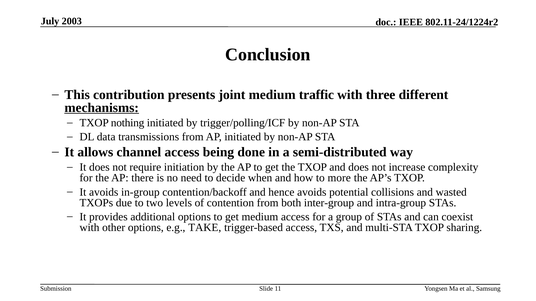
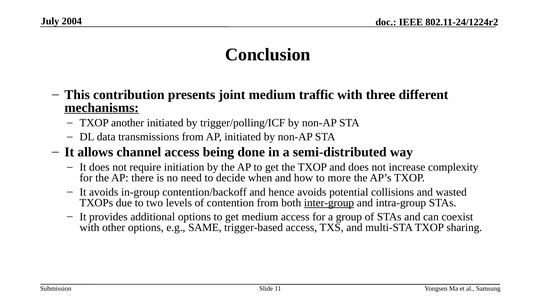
2003: 2003 -> 2004
nothing: nothing -> another
inter-group underline: none -> present
TAKE: TAKE -> SAME
